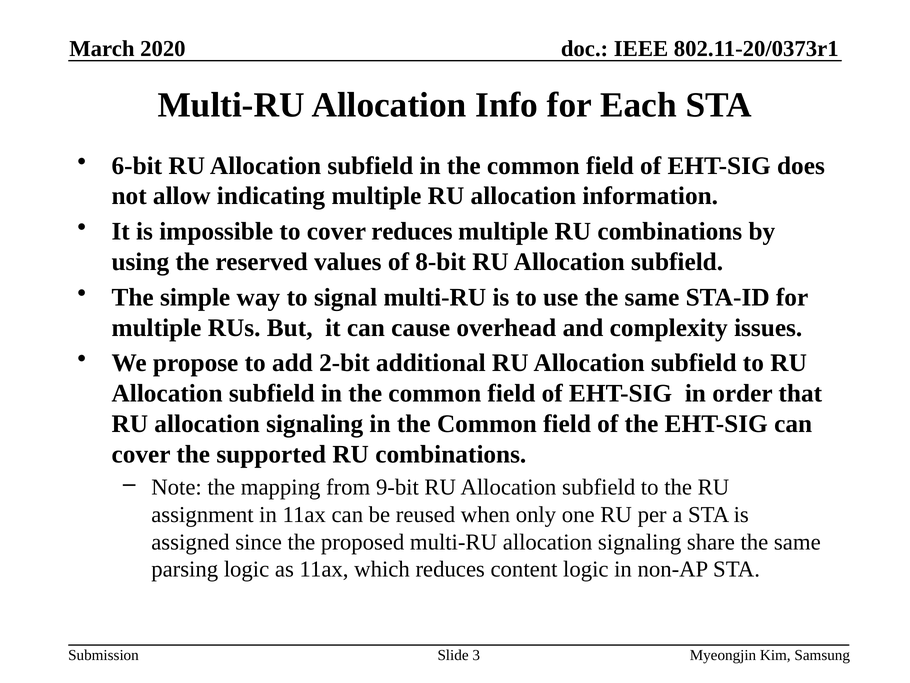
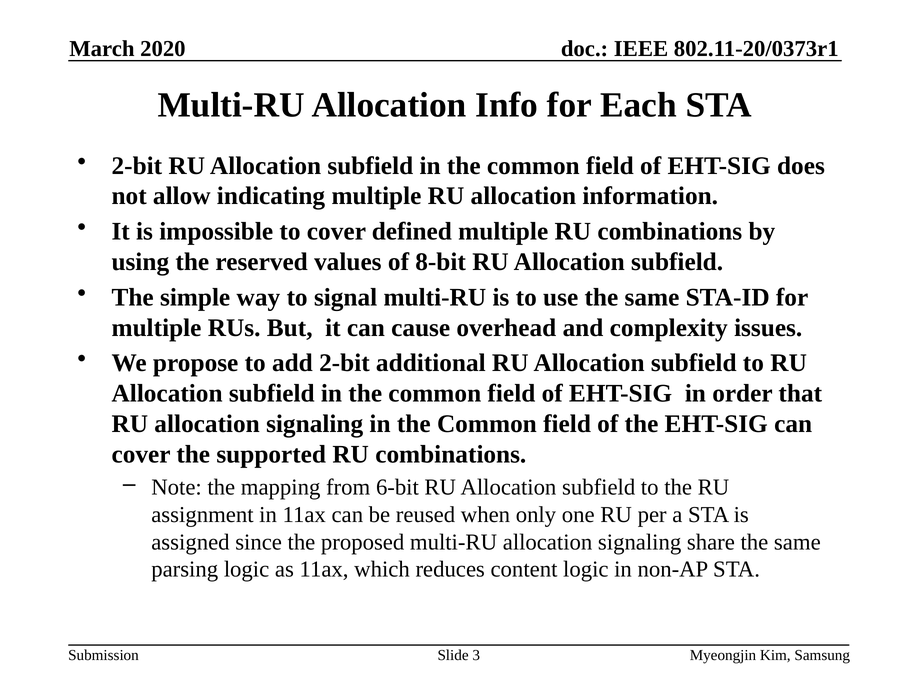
6-bit at (137, 166): 6-bit -> 2-bit
cover reduces: reduces -> defined
9-bit: 9-bit -> 6-bit
